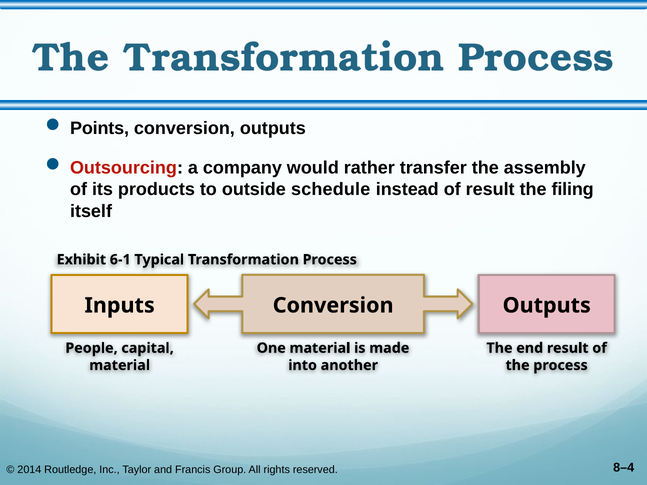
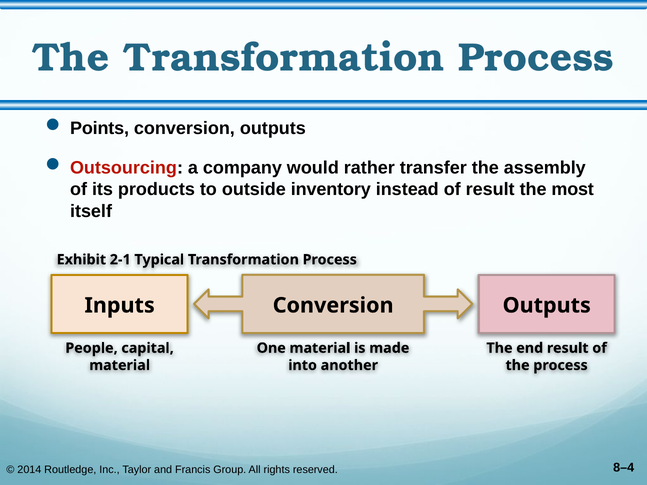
schedule: schedule -> inventory
filing: filing -> most
6-1: 6-1 -> 2-1
